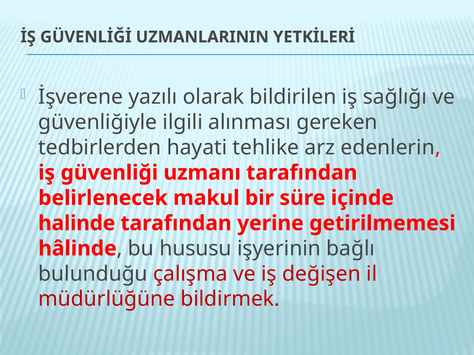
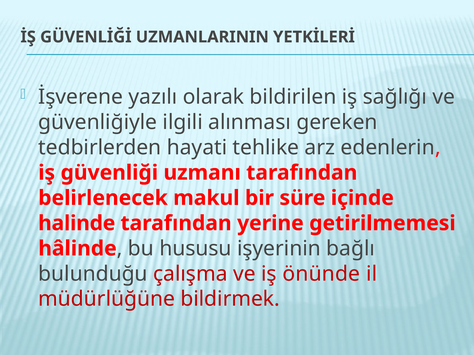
değişen: değişen -> önünde
